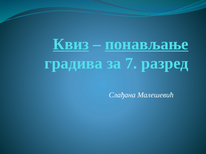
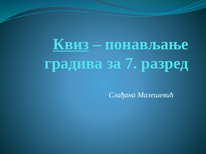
понављање underline: present -> none
